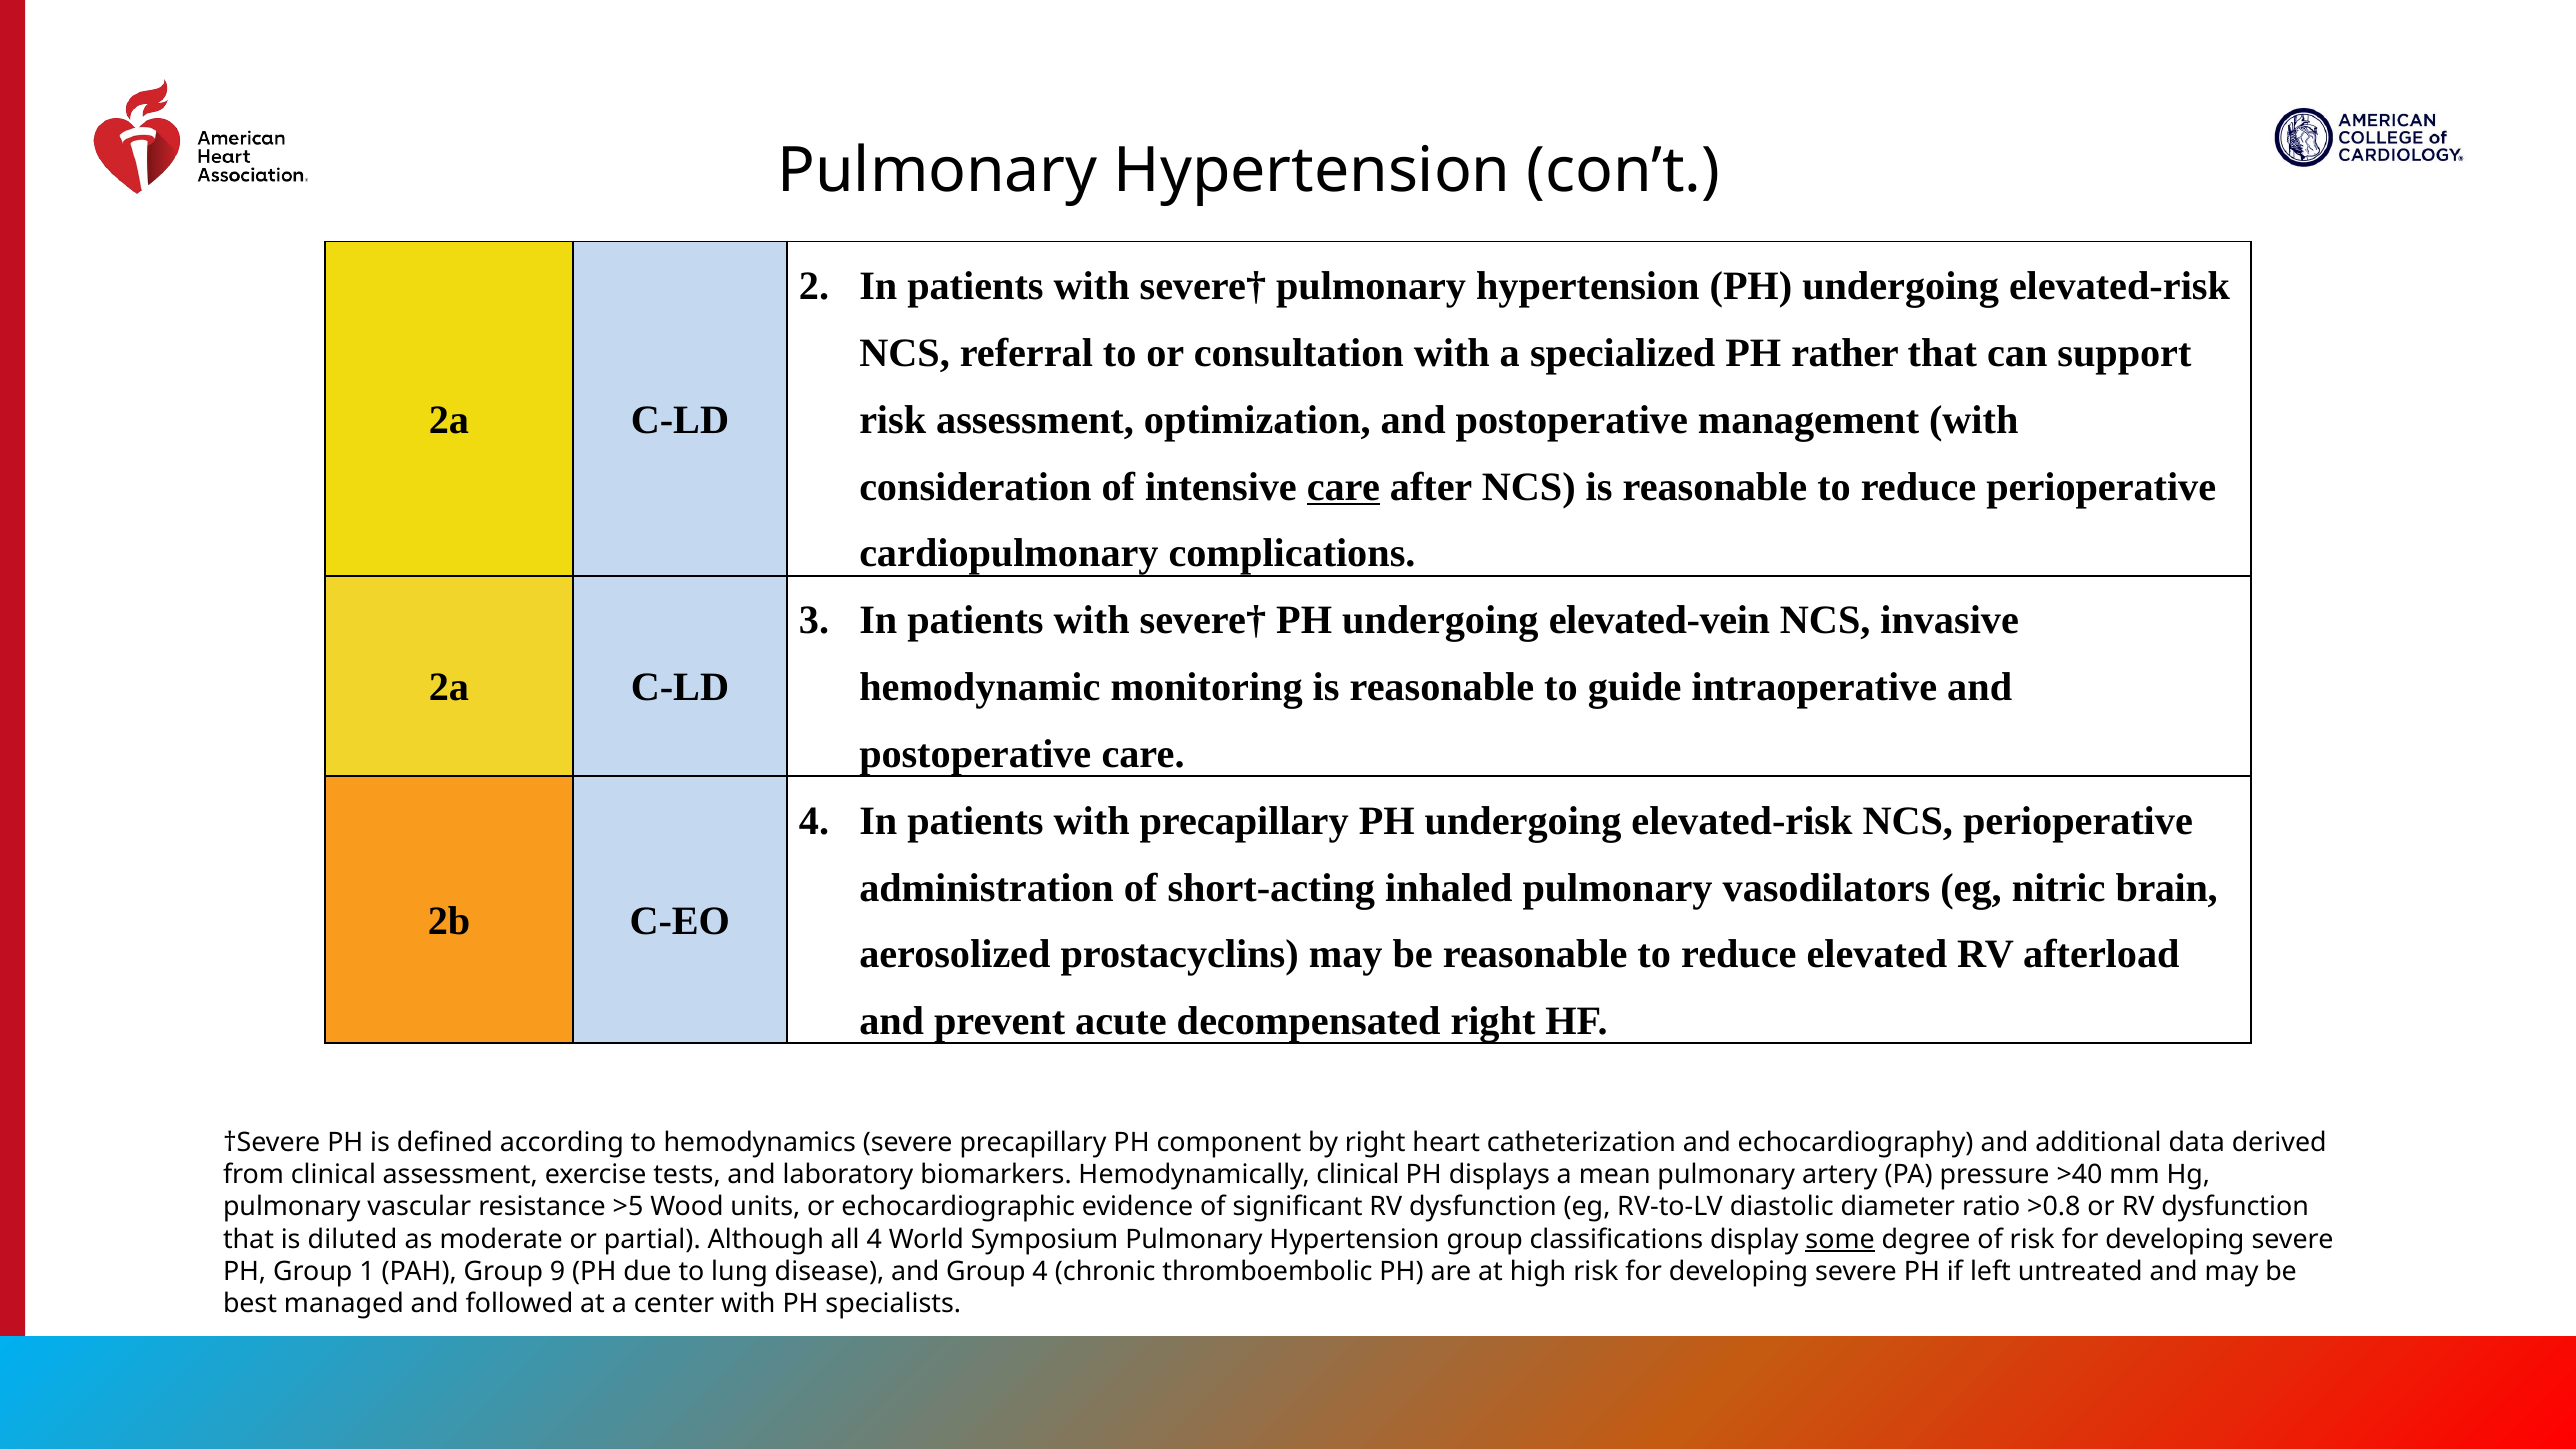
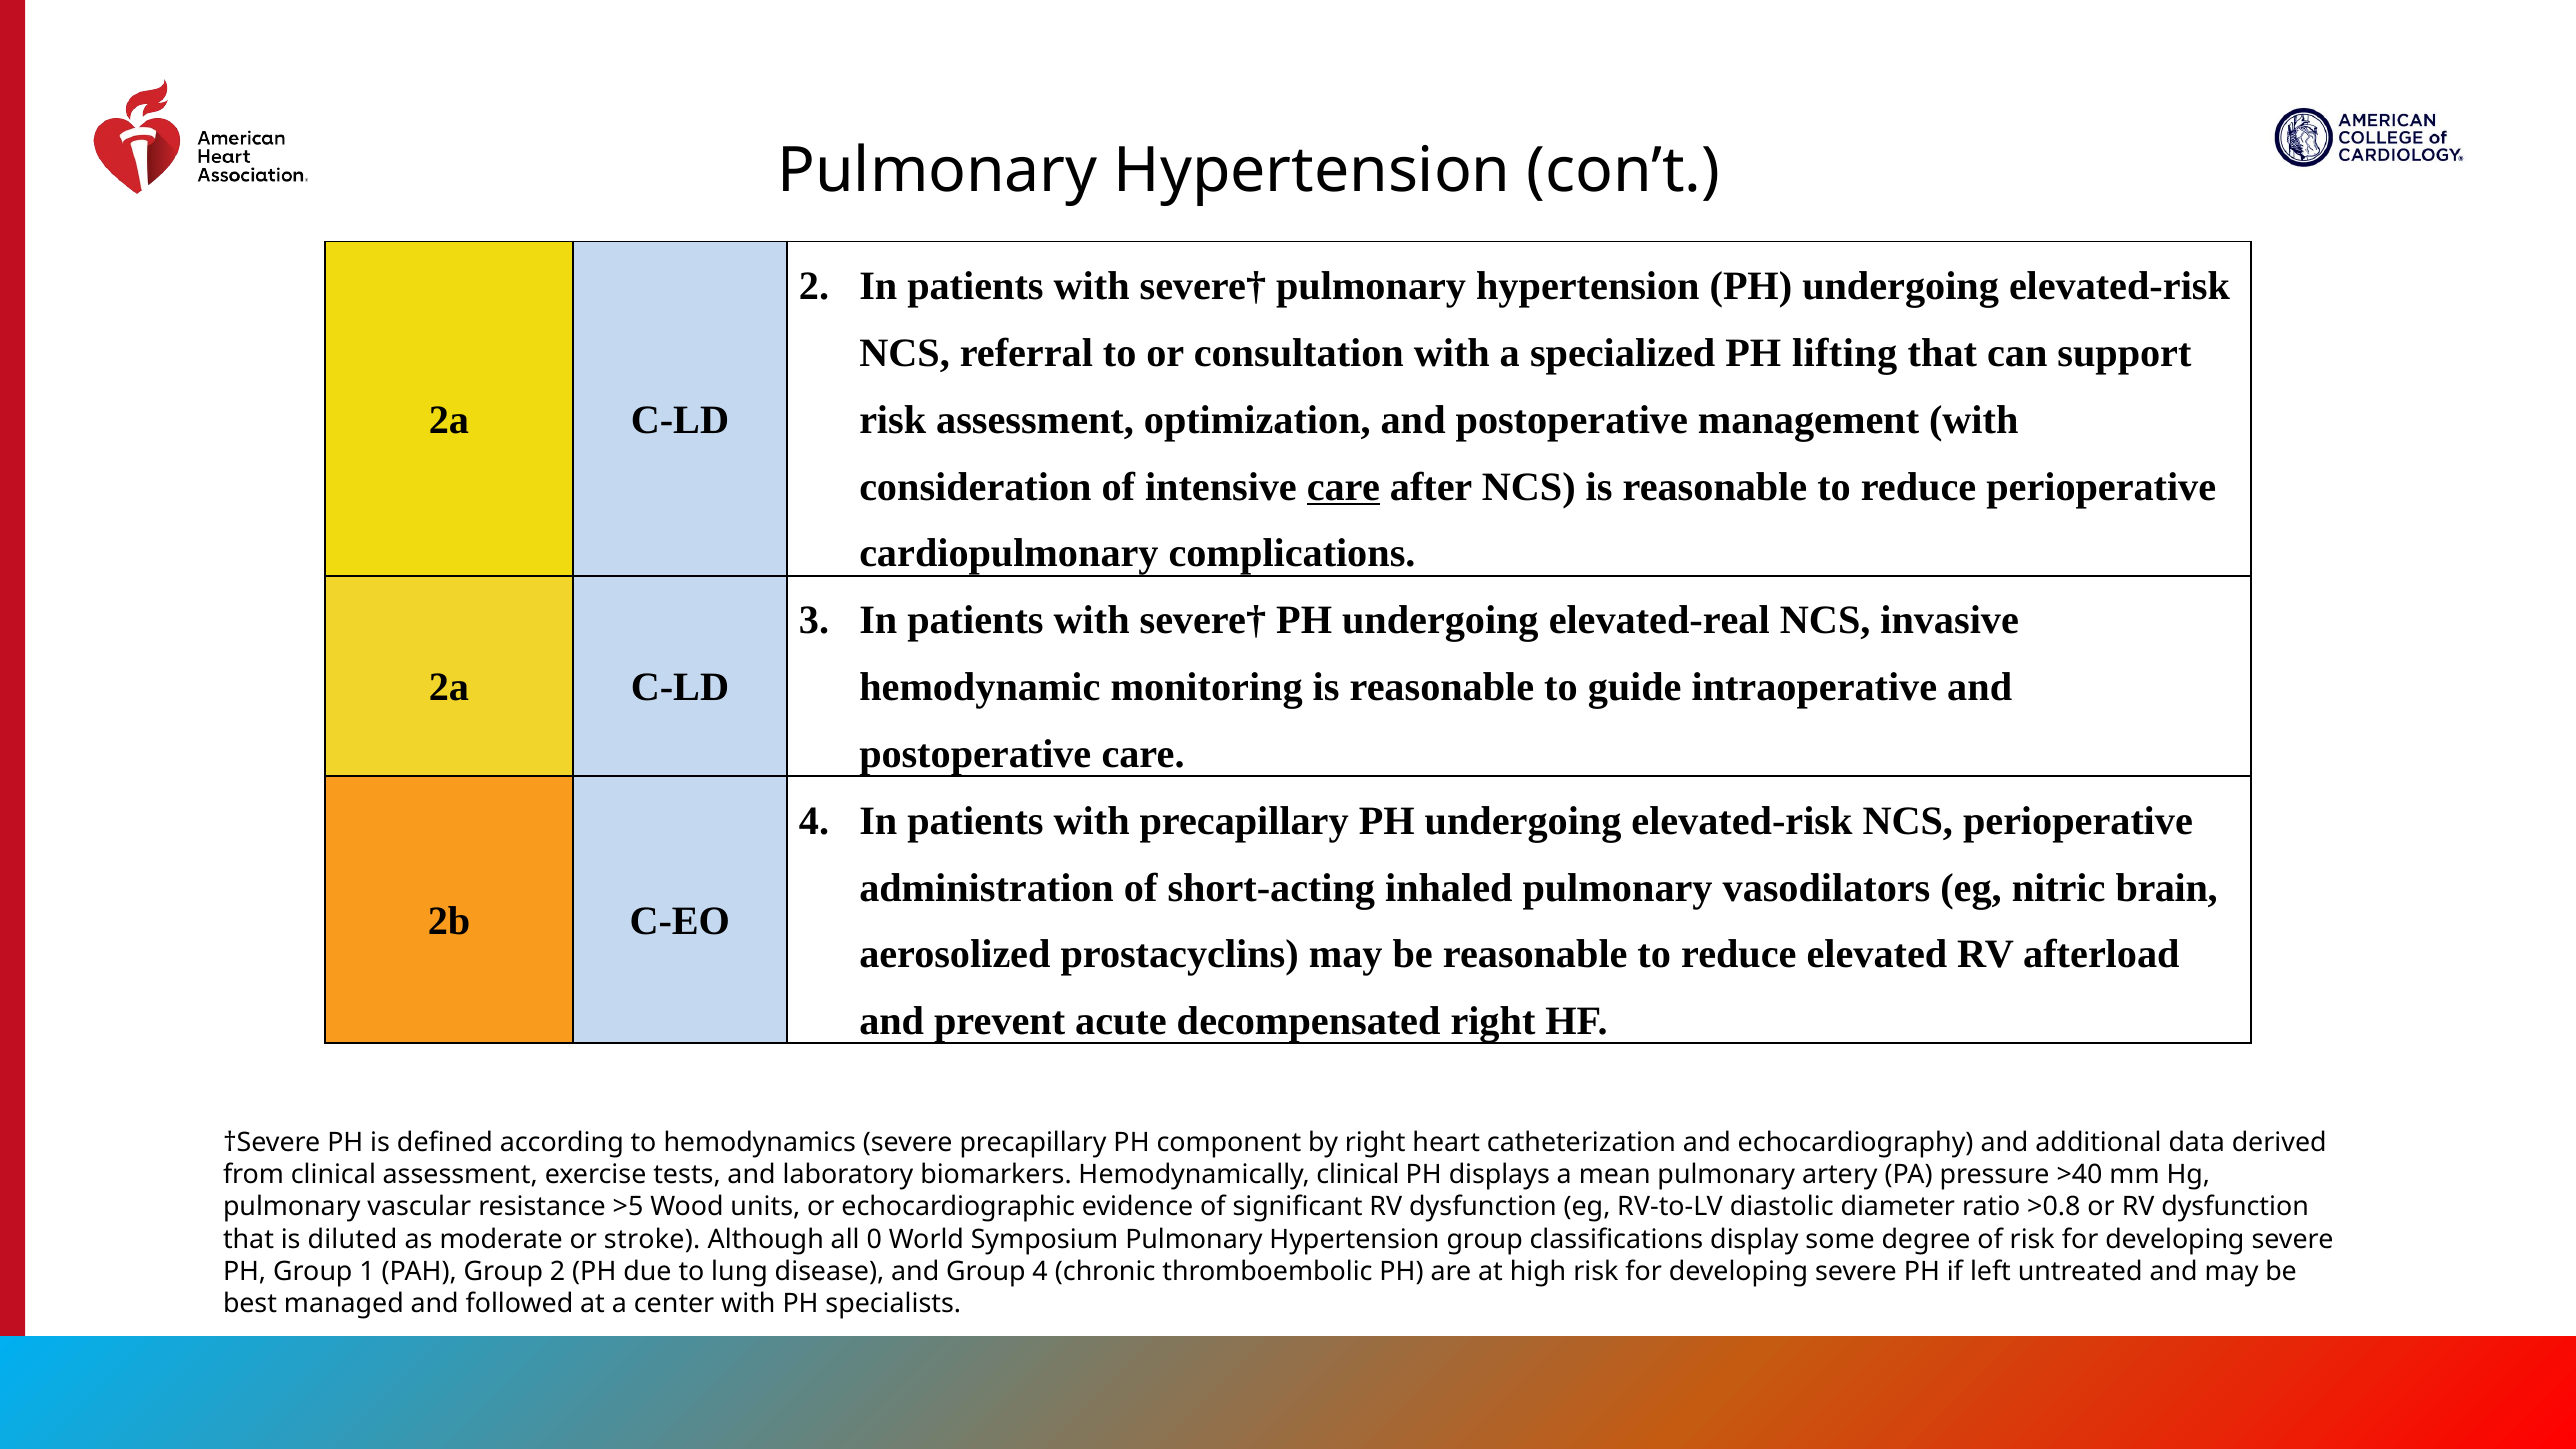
rather: rather -> lifting
elevated-vein: elevated-vein -> elevated-real
partial: partial -> stroke
all 4: 4 -> 0
some underline: present -> none
Group 9: 9 -> 2
